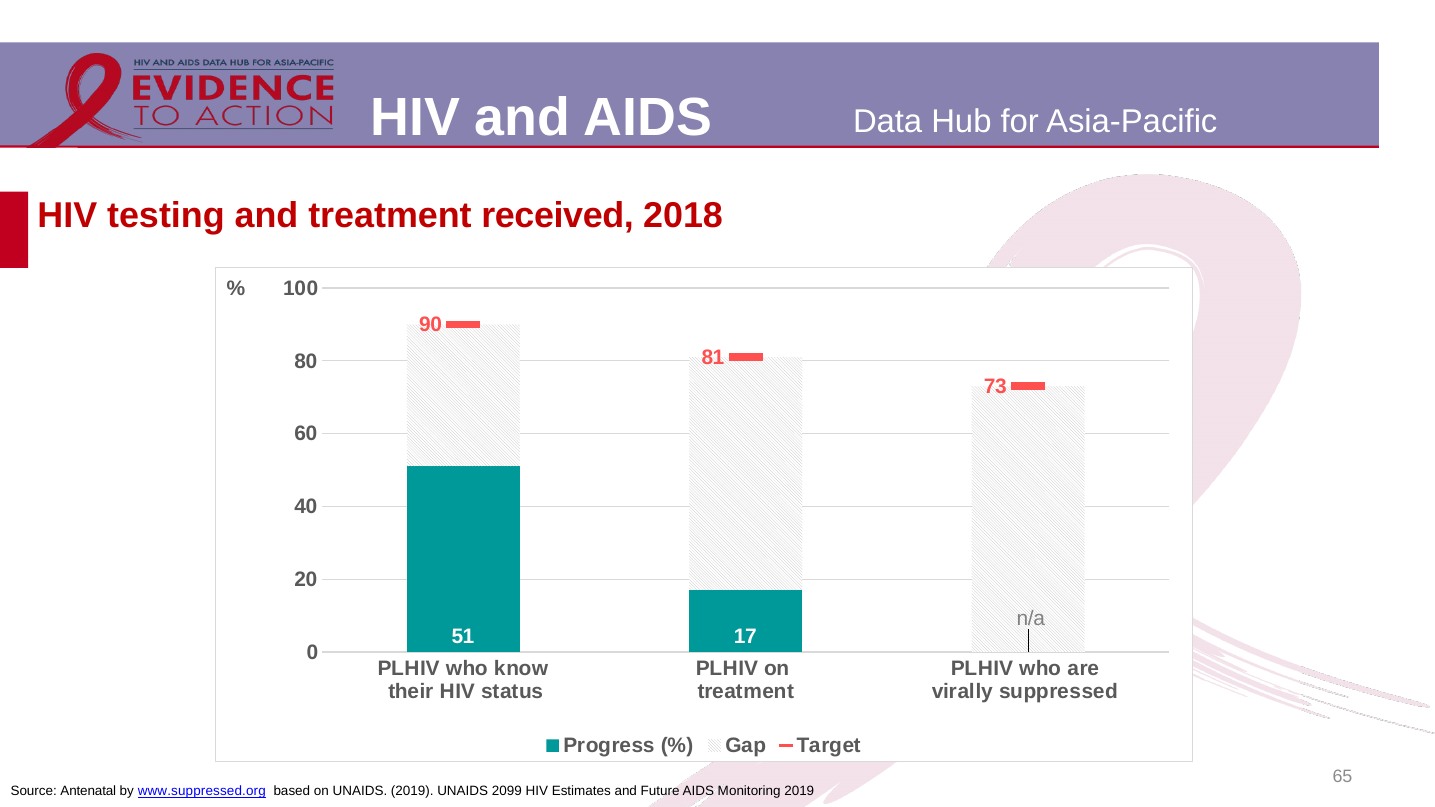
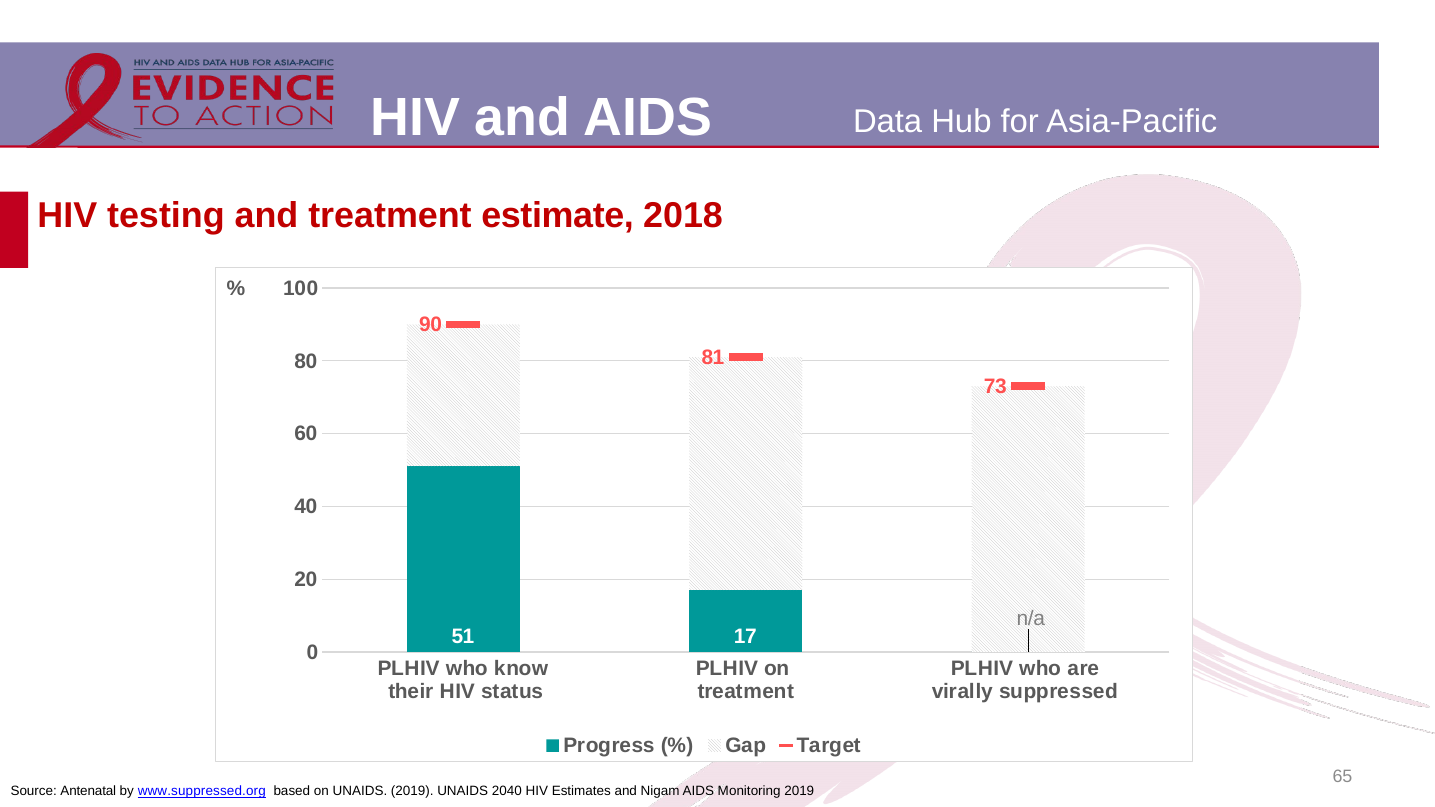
received: received -> estimate
2099: 2099 -> 2040
Future: Future -> Nigam
